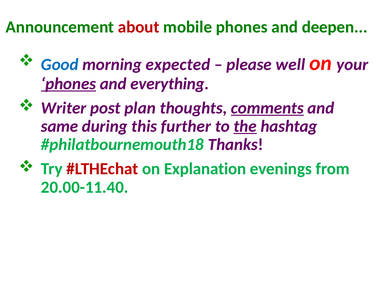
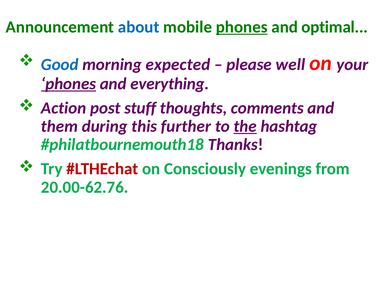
about colour: red -> blue
phones at (242, 27) underline: none -> present
deepen: deepen -> optimal
Writer: Writer -> Action
plan: plan -> stuff
comments underline: present -> none
same: same -> them
Explanation: Explanation -> Consciously
20.00-11.40: 20.00-11.40 -> 20.00-62.76
